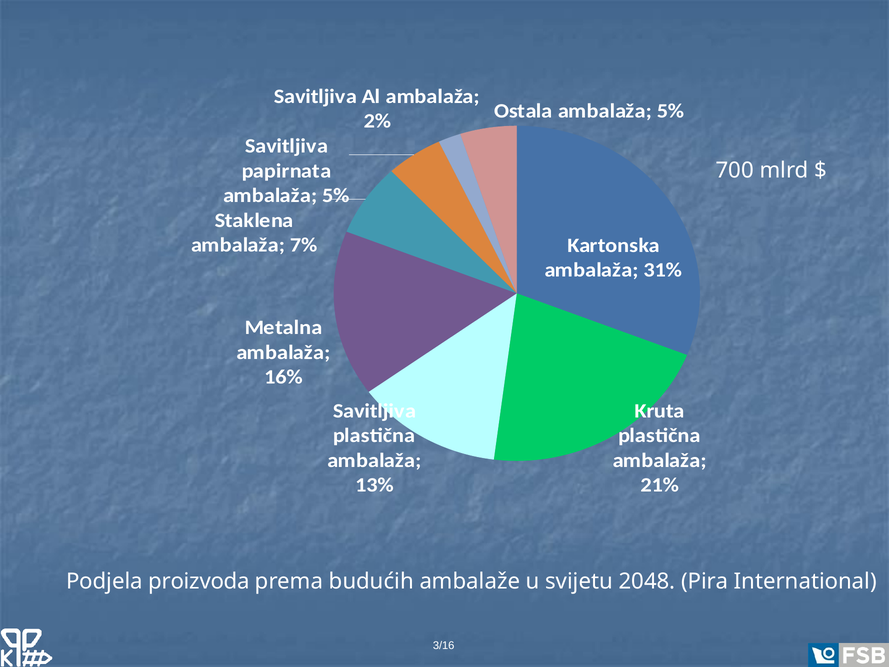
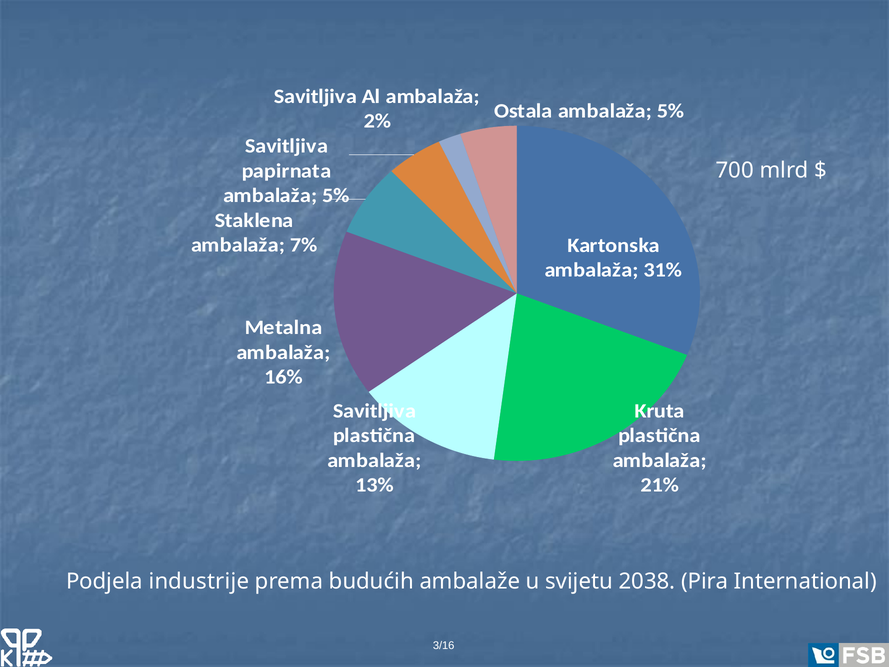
proizvoda: proizvoda -> industrije
2048: 2048 -> 2038
